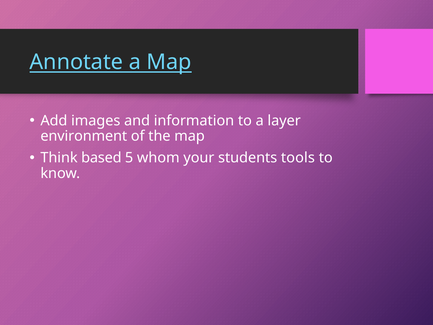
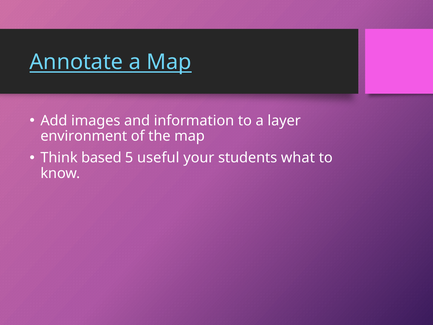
whom: whom -> useful
tools: tools -> what
